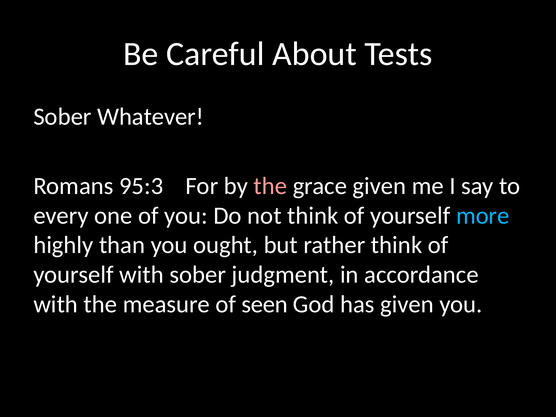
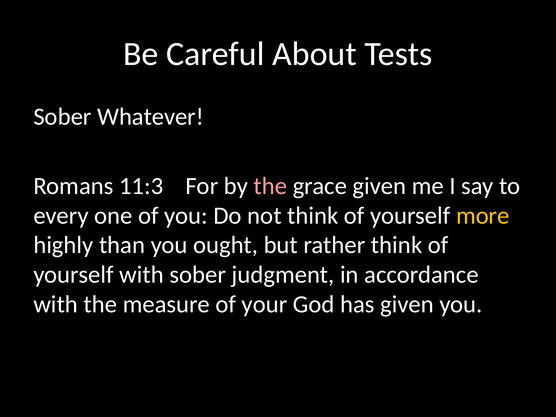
95:3: 95:3 -> 11:3
more colour: light blue -> yellow
seen: seen -> your
